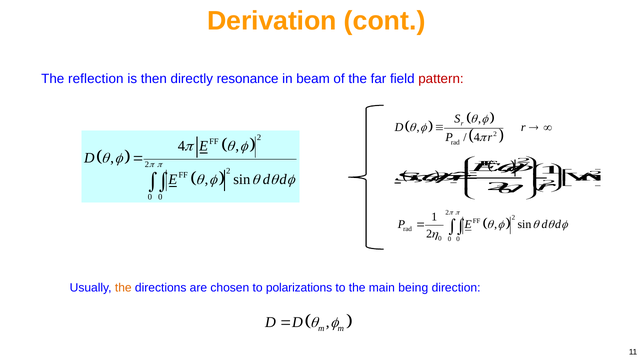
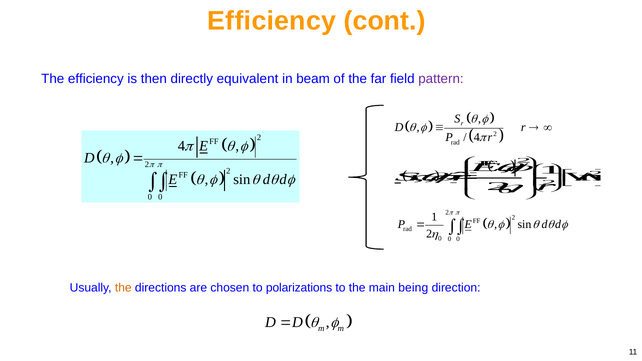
Derivation at (272, 21): Derivation -> Efficiency
The reflection: reflection -> efficiency
resonance: resonance -> equivalent
pattern colour: red -> purple
